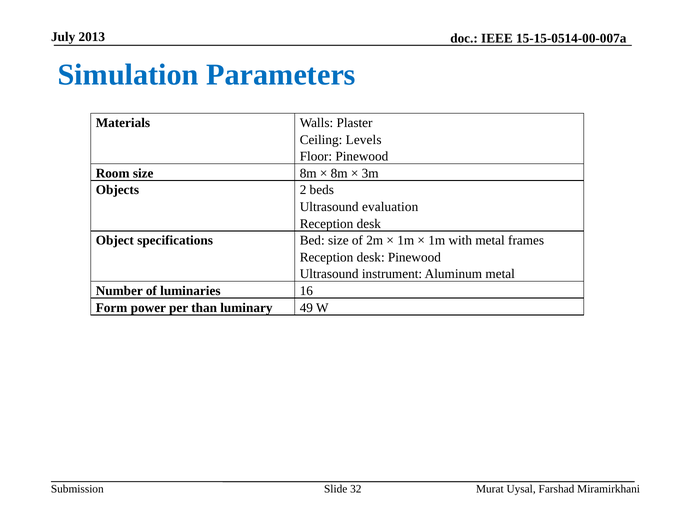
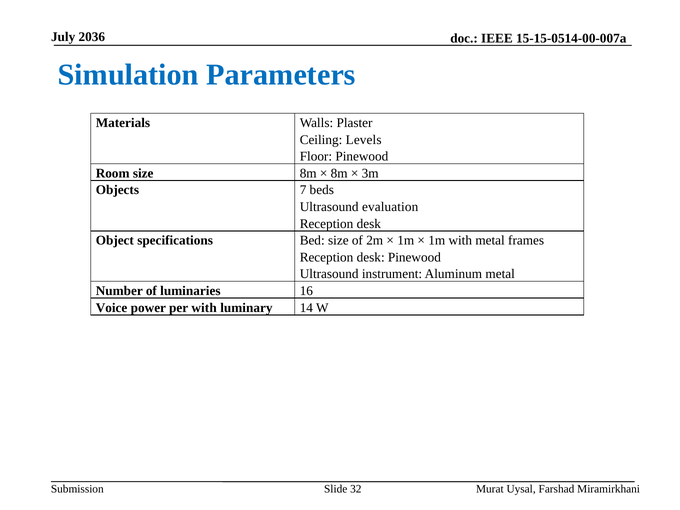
2013: 2013 -> 2036
2: 2 -> 7
Form: Form -> Voice
per than: than -> with
49: 49 -> 14
